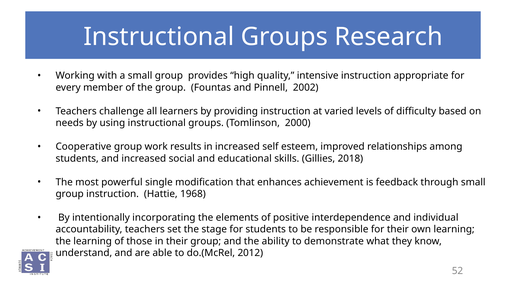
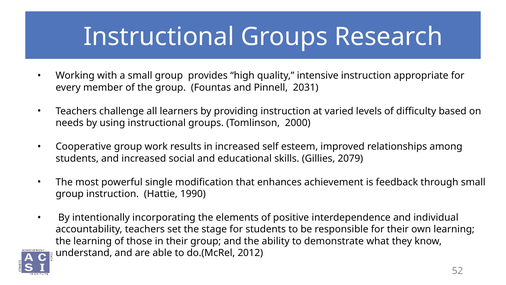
2002: 2002 -> 2031
2018: 2018 -> 2079
1968: 1968 -> 1990
